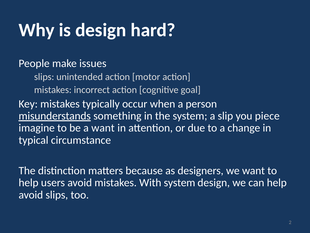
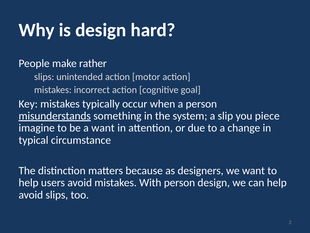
issues: issues -> rather
With system: system -> person
